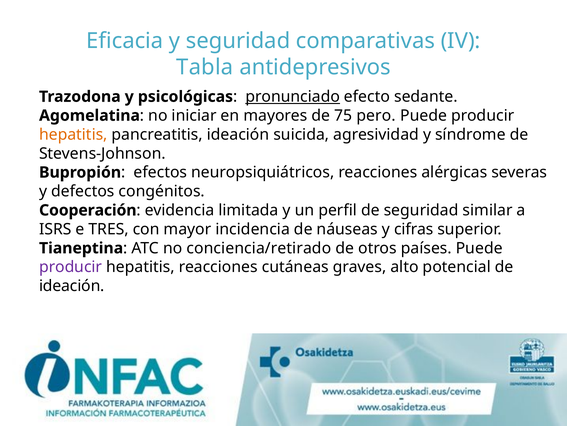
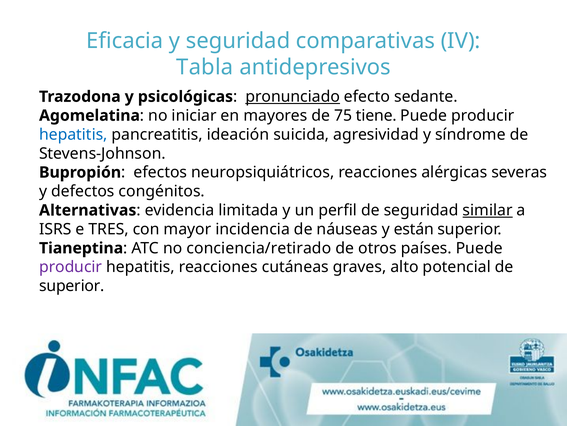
pero: pero -> tiene
hepatitis at (73, 134) colour: orange -> blue
Cooperación: Cooperación -> Alternativas
similar underline: none -> present
cifras: cifras -> están
ideación at (72, 286): ideación -> superior
